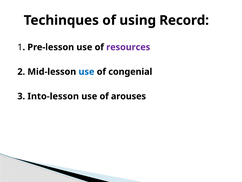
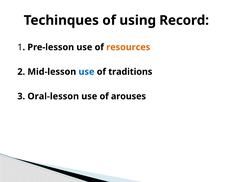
resources colour: purple -> orange
congenial: congenial -> traditions
Into-lesson: Into-lesson -> Oral-lesson
